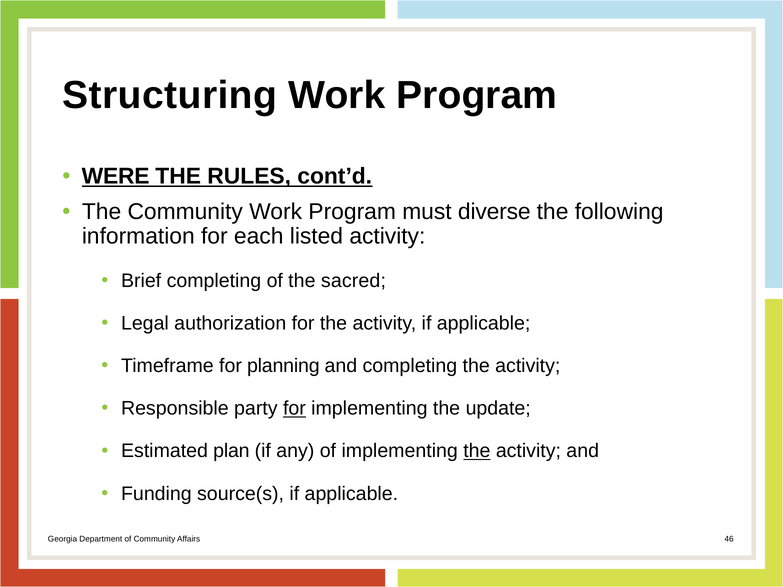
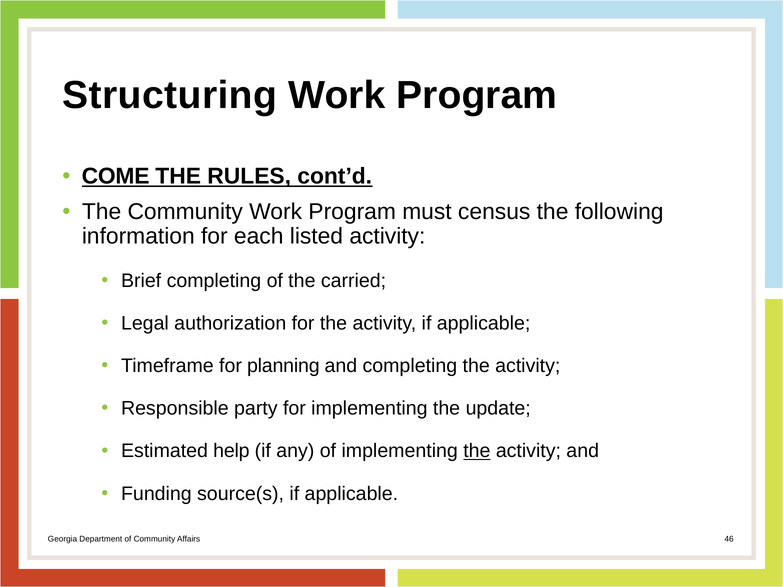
WERE: WERE -> COME
diverse: diverse -> census
sacred: sacred -> carried
for at (294, 409) underline: present -> none
plan: plan -> help
